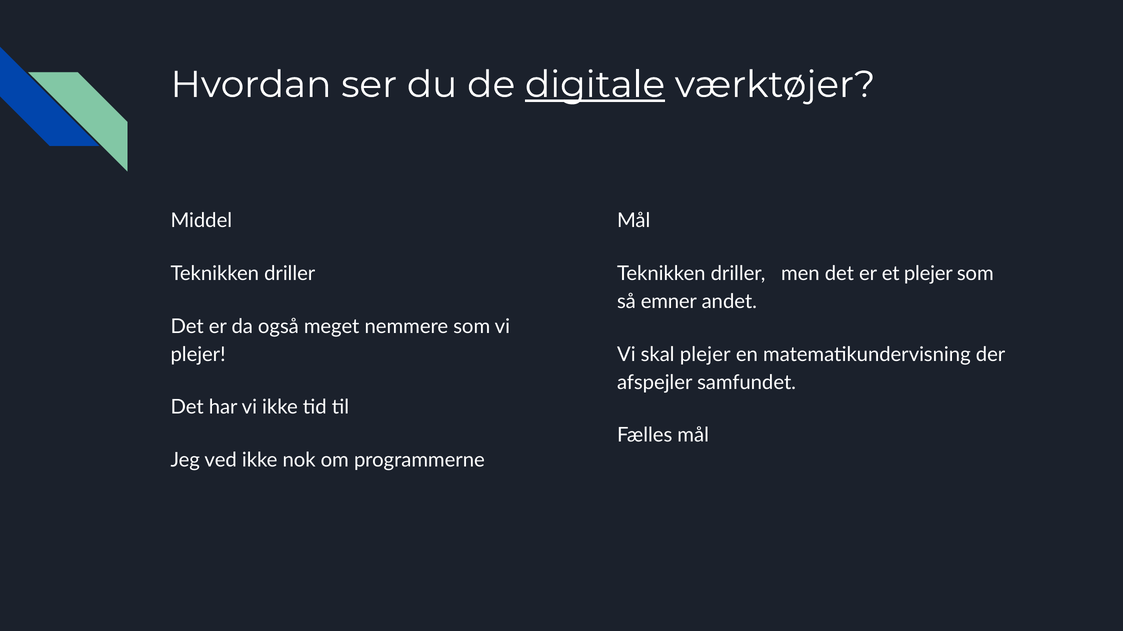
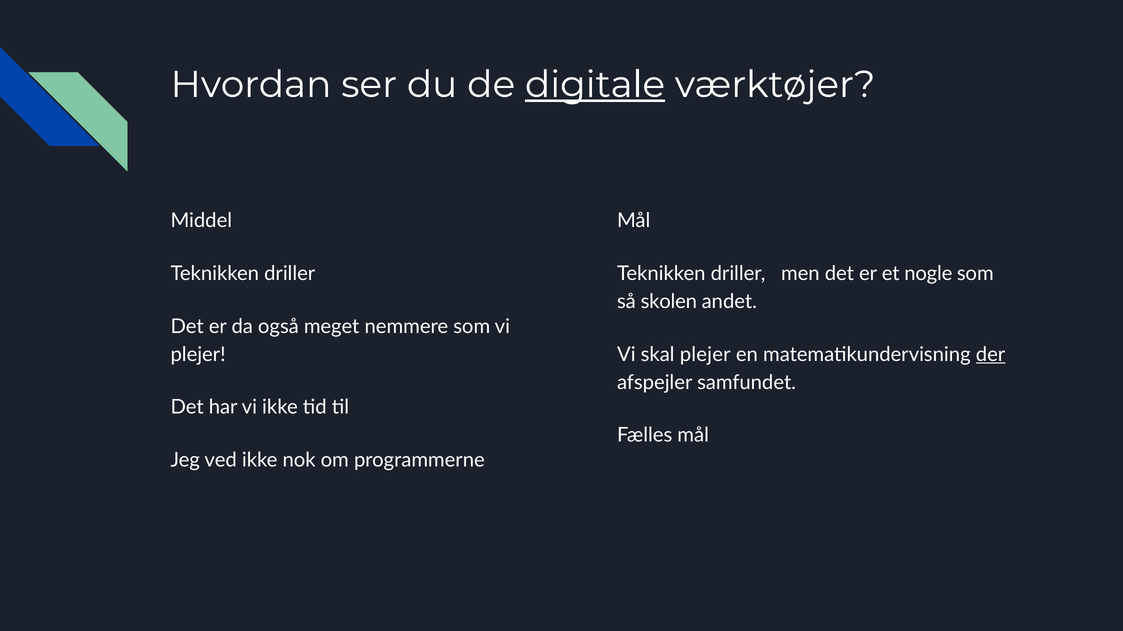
et plejer: plejer -> nogle
emner: emner -> skolen
der underline: none -> present
